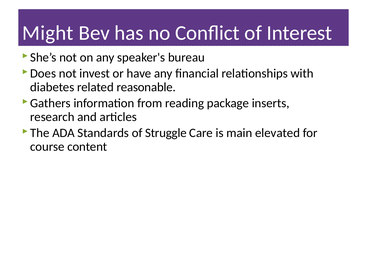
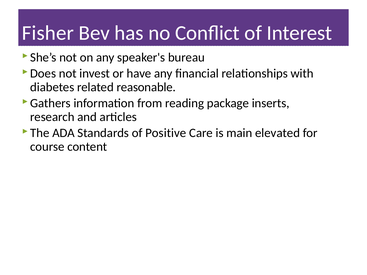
Might: Might -> Fisher
Struggle: Struggle -> Positive
